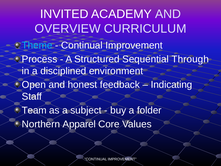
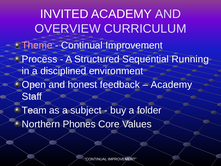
Theme colour: light blue -> pink
Through: Through -> Running
Indicating at (172, 85): Indicating -> Academy
Apparel: Apparel -> Phones
